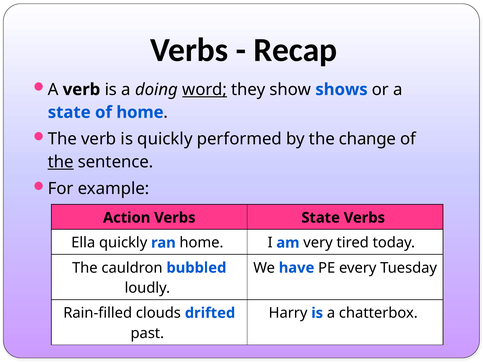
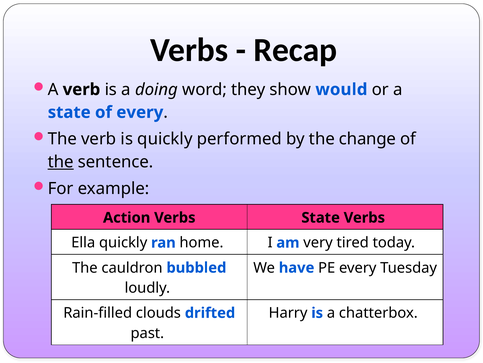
word underline: present -> none
shows: shows -> would
of home: home -> every
